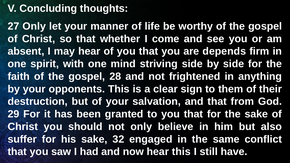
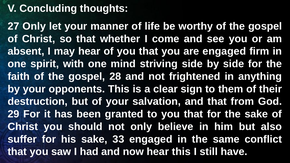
are depends: depends -> engaged
32: 32 -> 33
